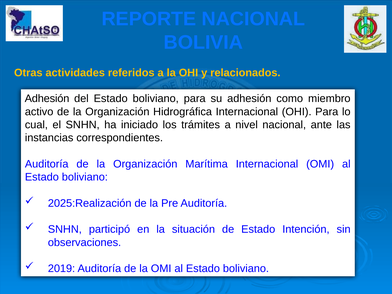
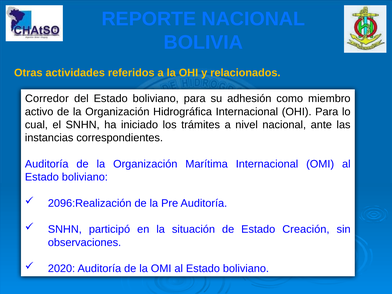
Adhesión at (47, 99): Adhesión -> Corredor
2025:Realización: 2025:Realización -> 2096:Realización
Intención: Intención -> Creación
2019: 2019 -> 2020
